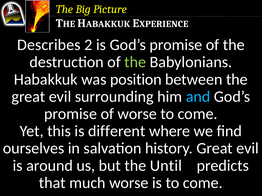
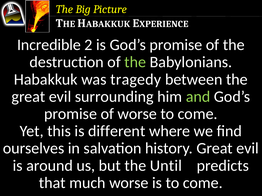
Describes: Describes -> Incredible
position: position -> tragedy
and colour: light blue -> light green
